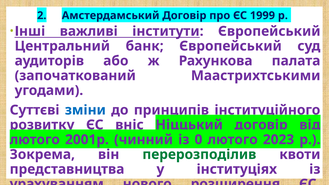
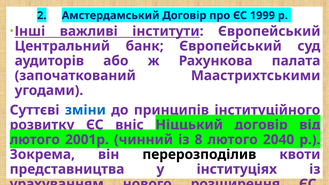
0: 0 -> 8
2023: 2023 -> 2040
перерозподілив colour: green -> black
